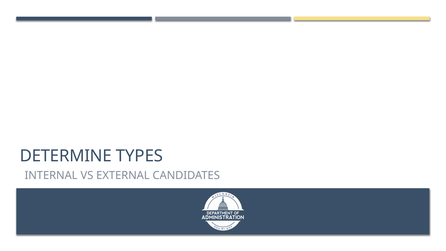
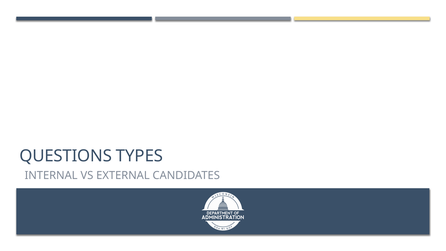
DETERMINE: DETERMINE -> QUESTIONS
